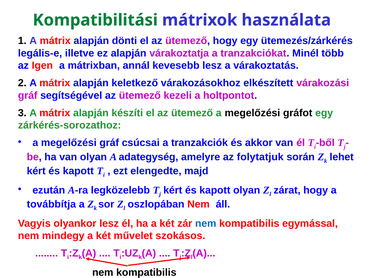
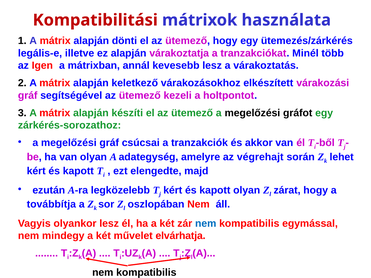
Kompatibilitási colour: green -> red
folytatjuk: folytatjuk -> végrehajt
szokásos: szokásos -> elvárhatja
